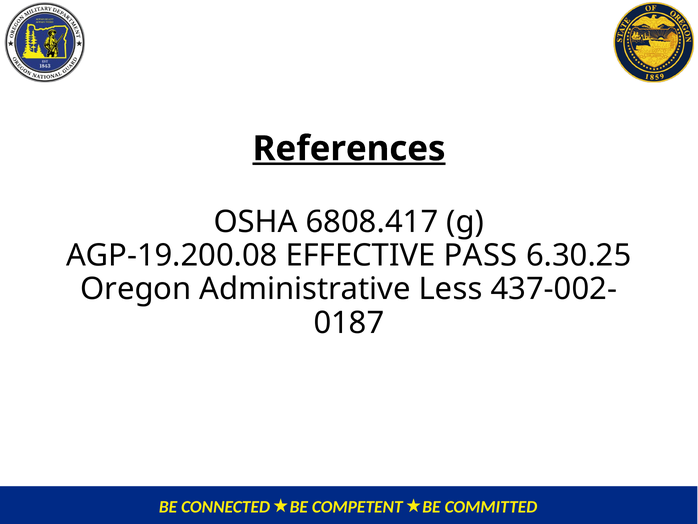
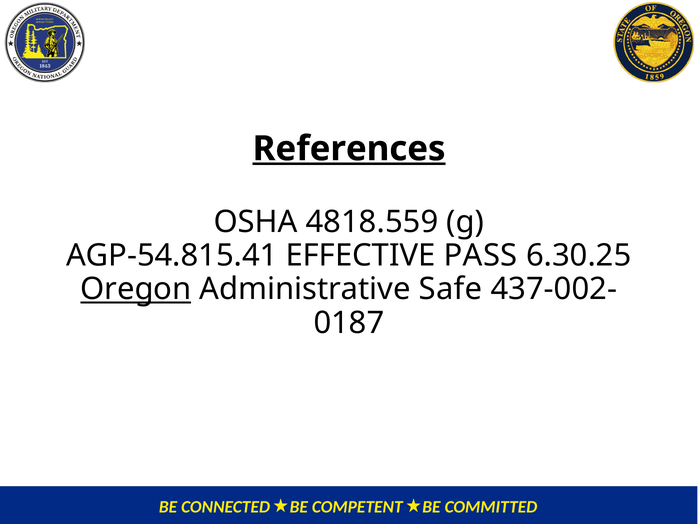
6808.417: 6808.417 -> 4818.559
AGP-19.200.08: AGP-19.200.08 -> AGP-54.815.41
Oregon underline: none -> present
Less: Less -> Safe
